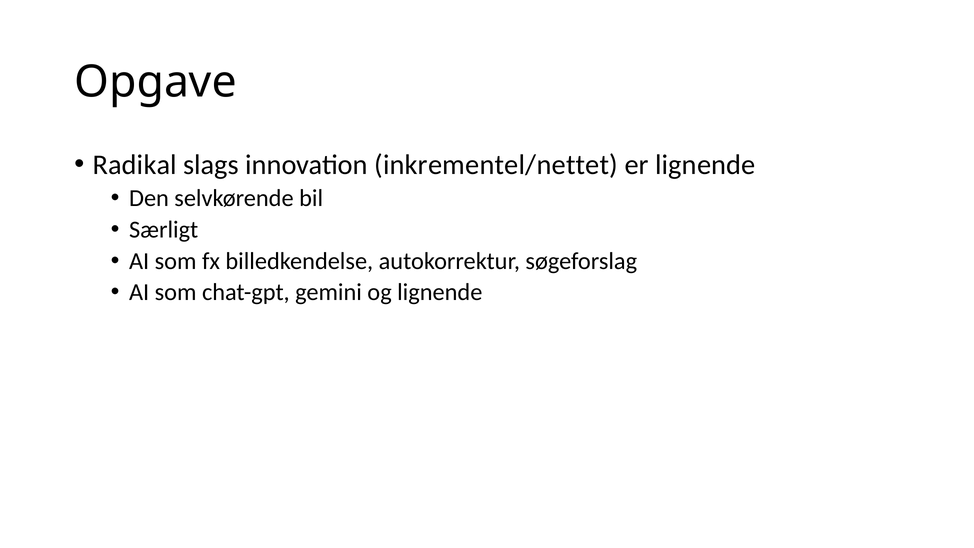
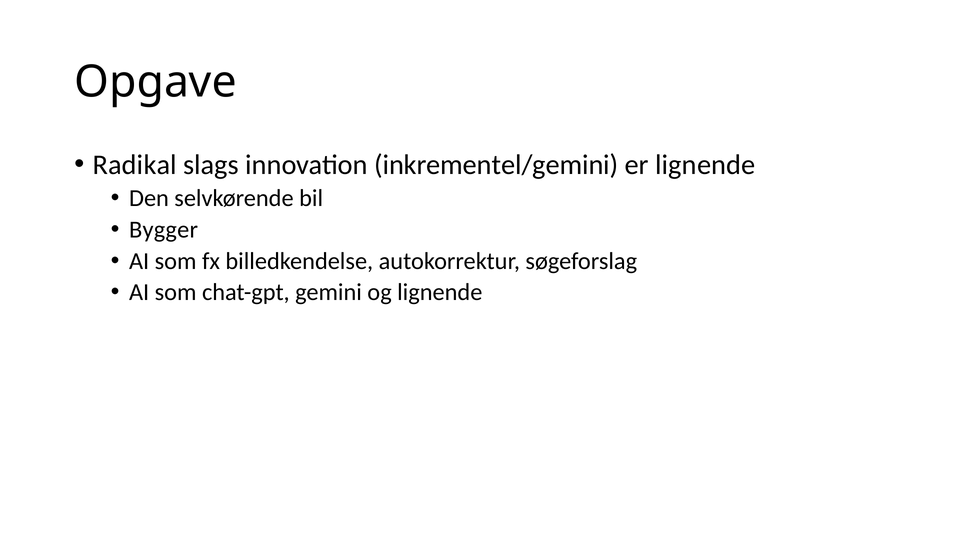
inkrementel/nettet: inkrementel/nettet -> inkrementel/gemini
Særligt: Særligt -> Bygger
